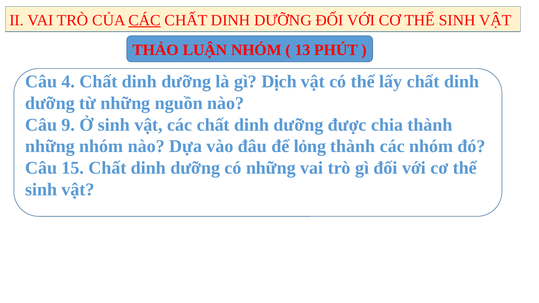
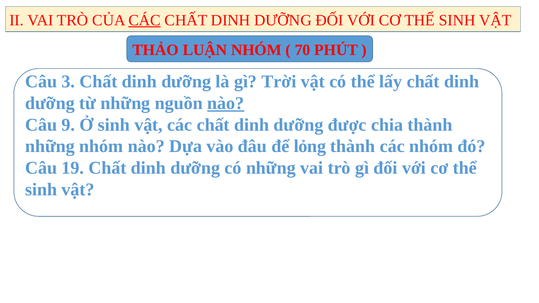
13: 13 -> 70
4: 4 -> 3
Dịch: Dịch -> Trời
nào at (226, 103) underline: none -> present
15: 15 -> 19
